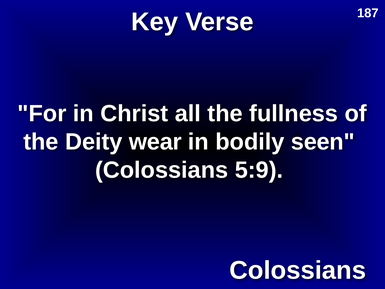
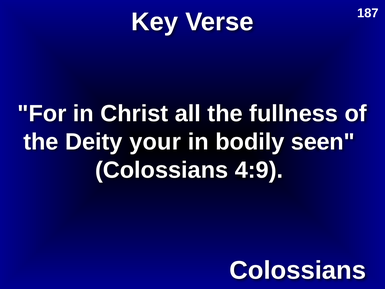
wear: wear -> your
5:9: 5:9 -> 4:9
